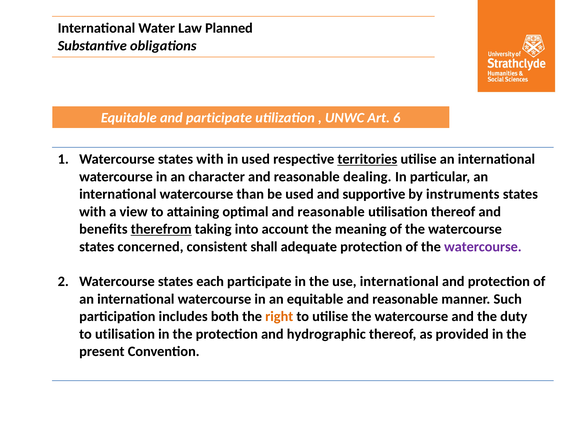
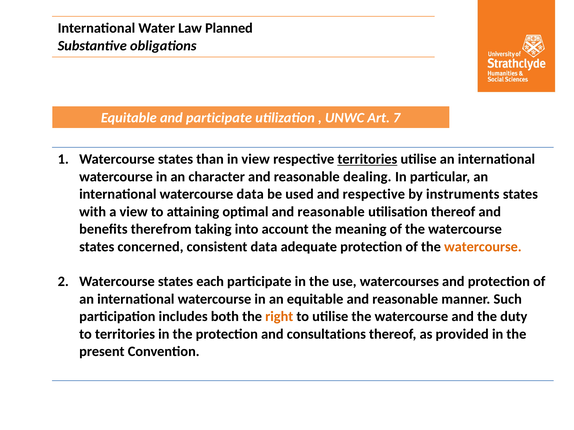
6: 6 -> 7
Watercourse states with: with -> than
in used: used -> view
watercourse than: than -> data
and supportive: supportive -> respective
therefrom underline: present -> none
consistent shall: shall -> data
watercourse at (483, 247) colour: purple -> orange
use international: international -> watercourses
to utilisation: utilisation -> territories
hydrographic: hydrographic -> consultations
